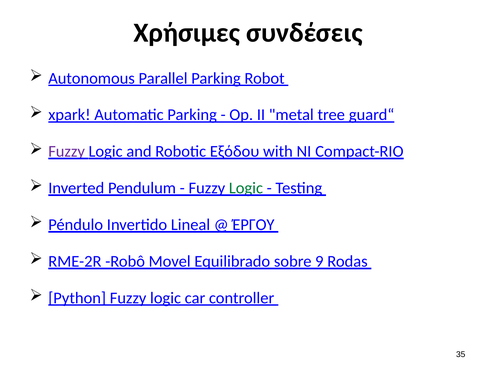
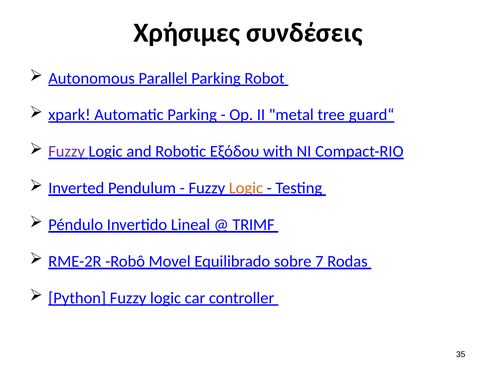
Logic at (246, 188) colour: green -> orange
ΈΡΓΟΥ: ΈΡΓΟΥ -> TRIMF
9: 9 -> 7
